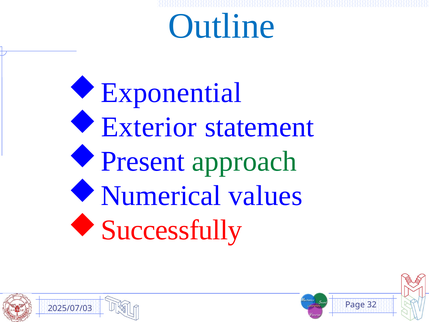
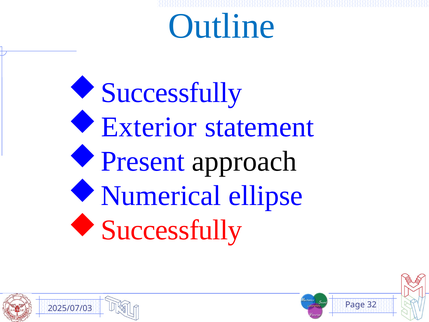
Exponential at (171, 93): Exponential -> Successfully
approach colour: green -> black
values: values -> ellipse
